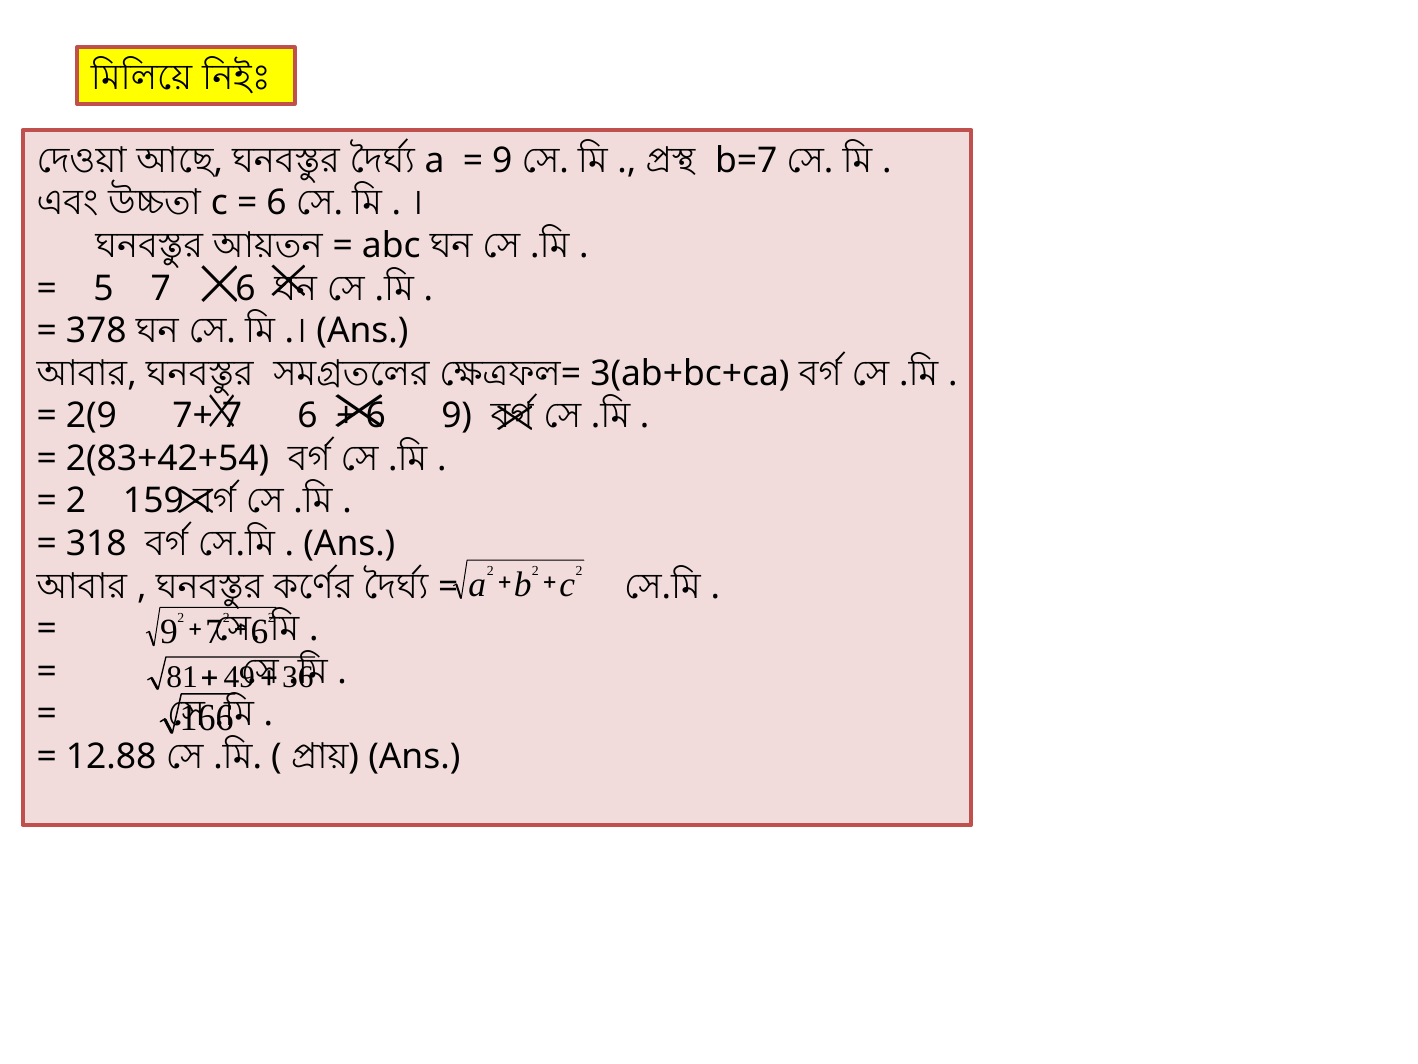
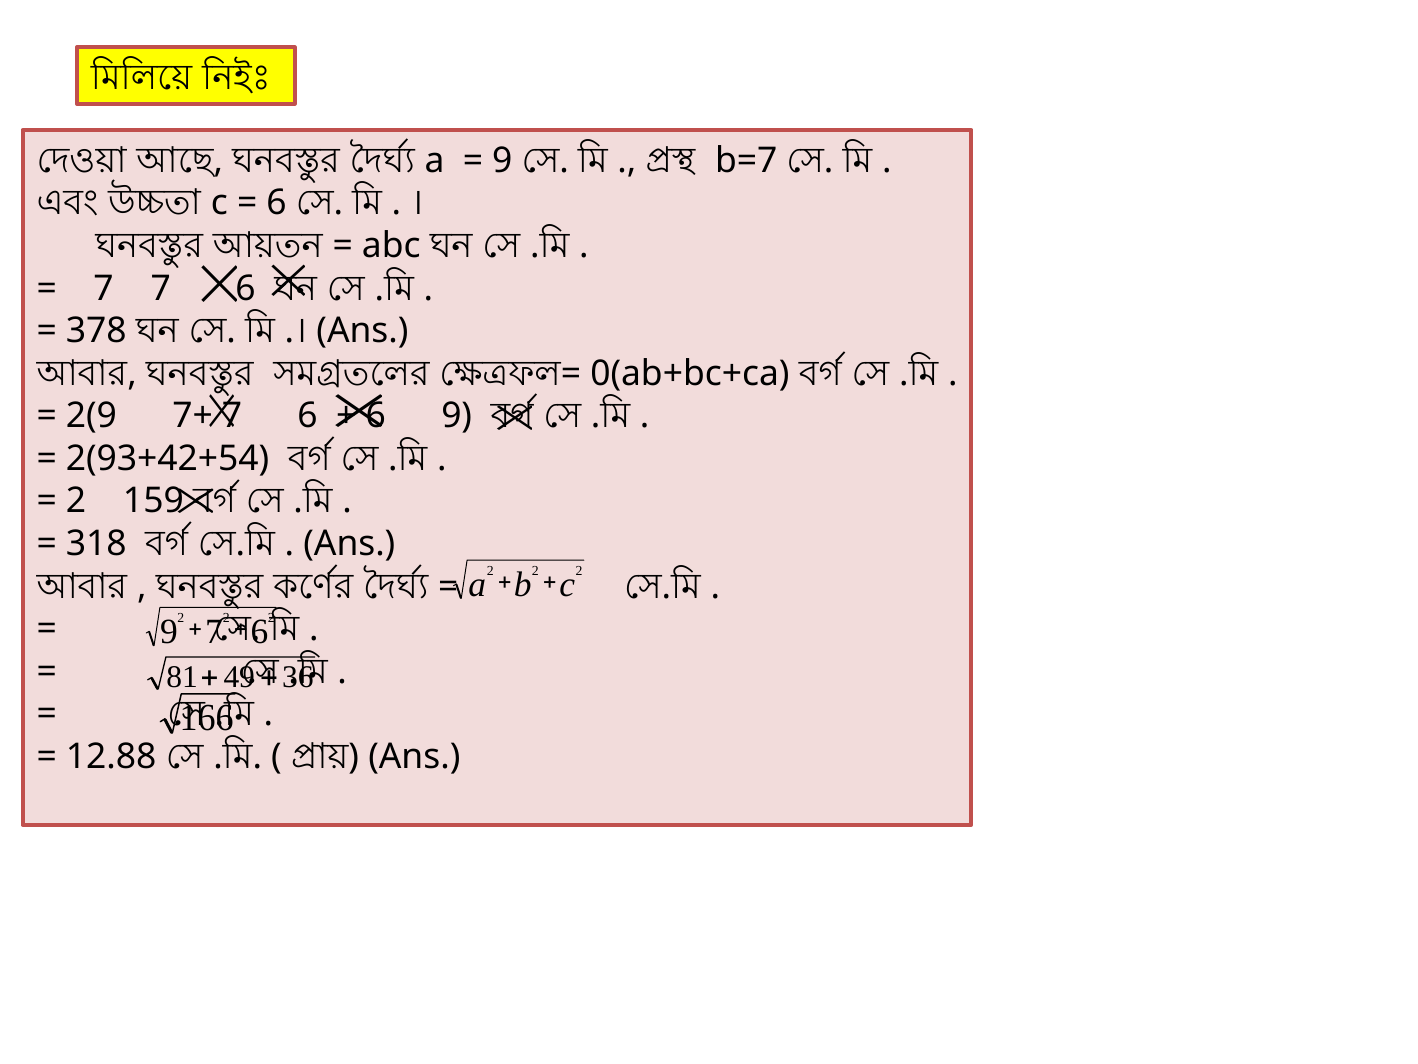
5 at (104, 288): 5 -> 7
3(ab+bc+ca: 3(ab+bc+ca -> 0(ab+bc+ca
2(83+42+54: 2(83+42+54 -> 2(93+42+54
